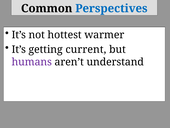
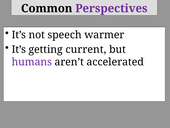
Perspectives colour: blue -> purple
hottest: hottest -> speech
understand: understand -> accelerated
